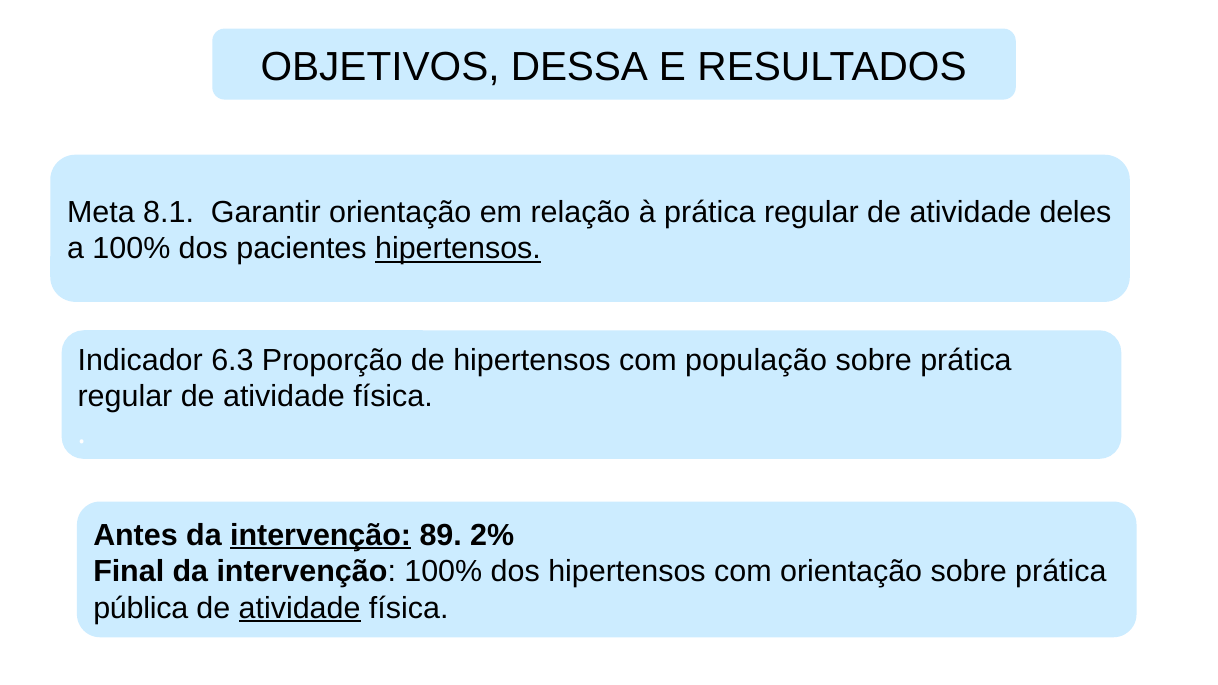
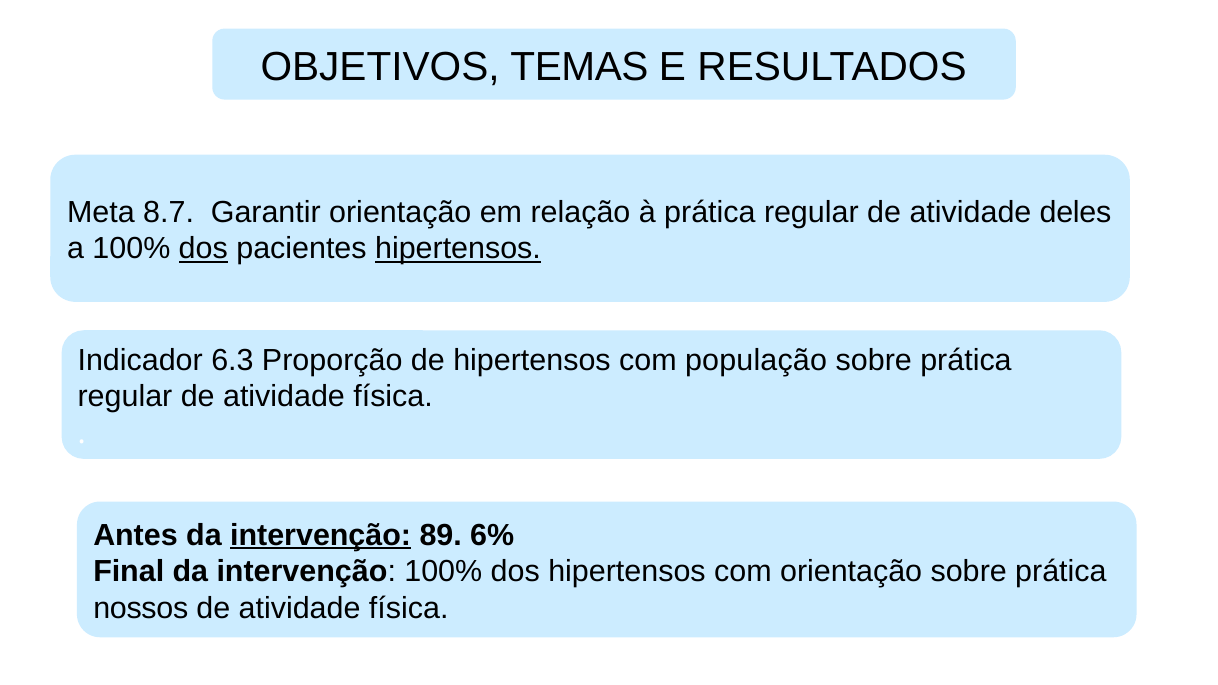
DESSA: DESSA -> TEMAS
8.1: 8.1 -> 8.7
dos at (203, 249) underline: none -> present
2%: 2% -> 6%
pública: pública -> nossos
atividade at (300, 608) underline: present -> none
